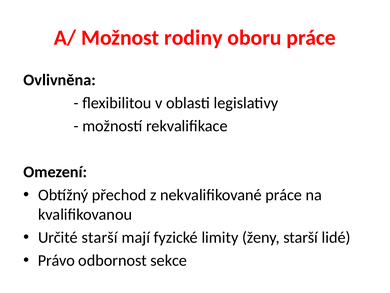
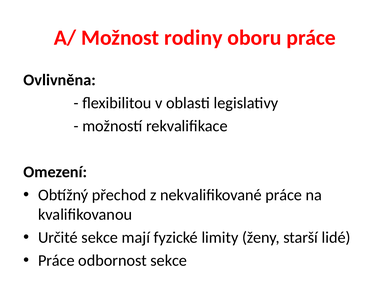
Určité starší: starší -> sekce
Právo at (56, 260): Právo -> Práce
